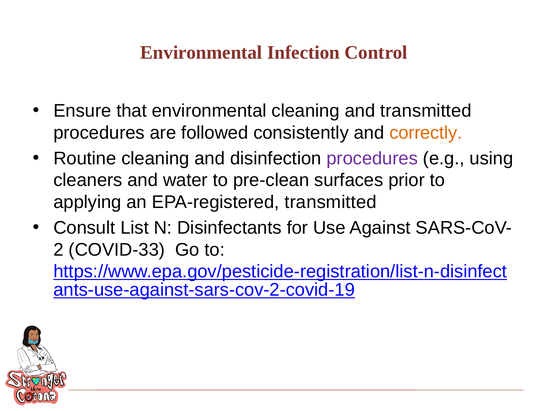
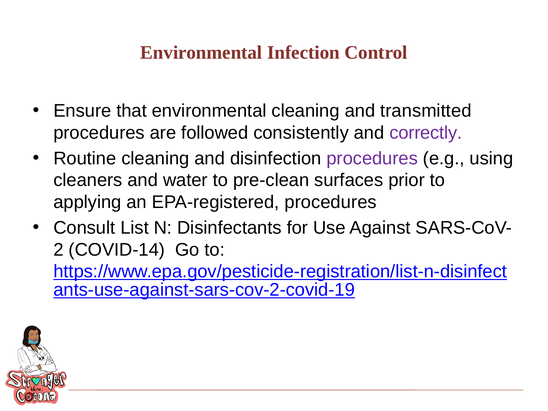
correctly colour: orange -> purple
EPA-registered transmitted: transmitted -> procedures
COVID-33: COVID-33 -> COVID-14
